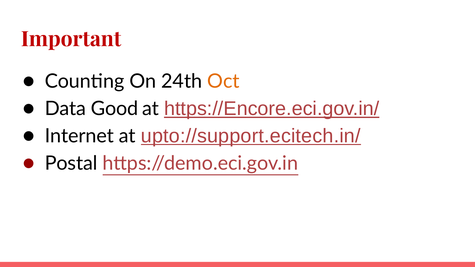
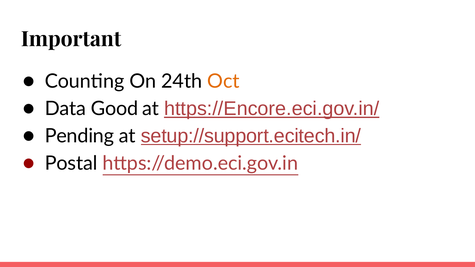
Important colour: red -> black
Internet: Internet -> Pending
upto://support.ecitech.in/: upto://support.ecitech.in/ -> setup://support.ecitech.in/
